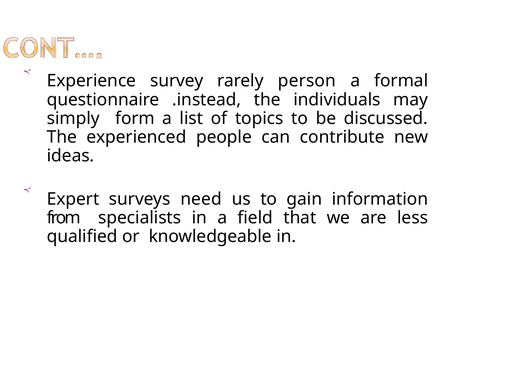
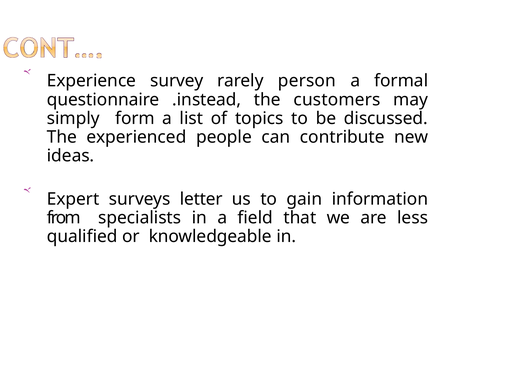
individuals: individuals -> customers
need: need -> letter
